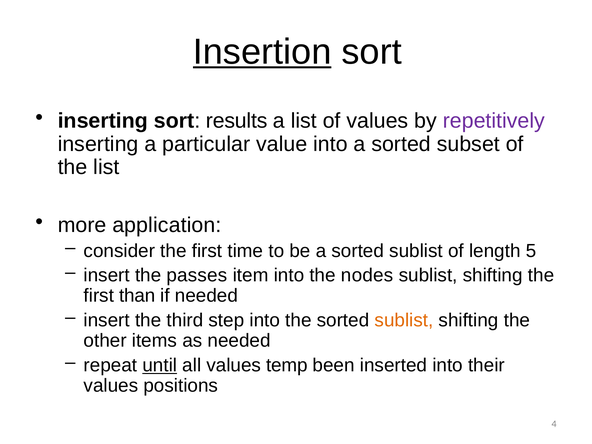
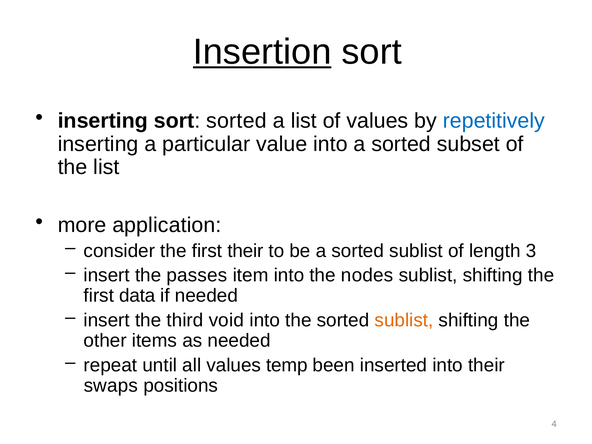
sort results: results -> sorted
repetitively colour: purple -> blue
first time: time -> their
5: 5 -> 3
than: than -> data
step: step -> void
until underline: present -> none
values at (111, 386): values -> swaps
